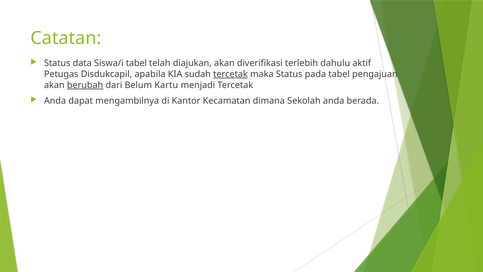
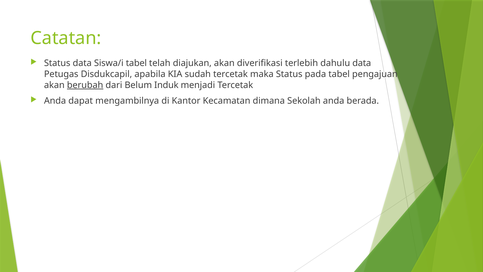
dahulu aktif: aktif -> data
tercetak at (230, 74) underline: present -> none
Kartu: Kartu -> Induk
